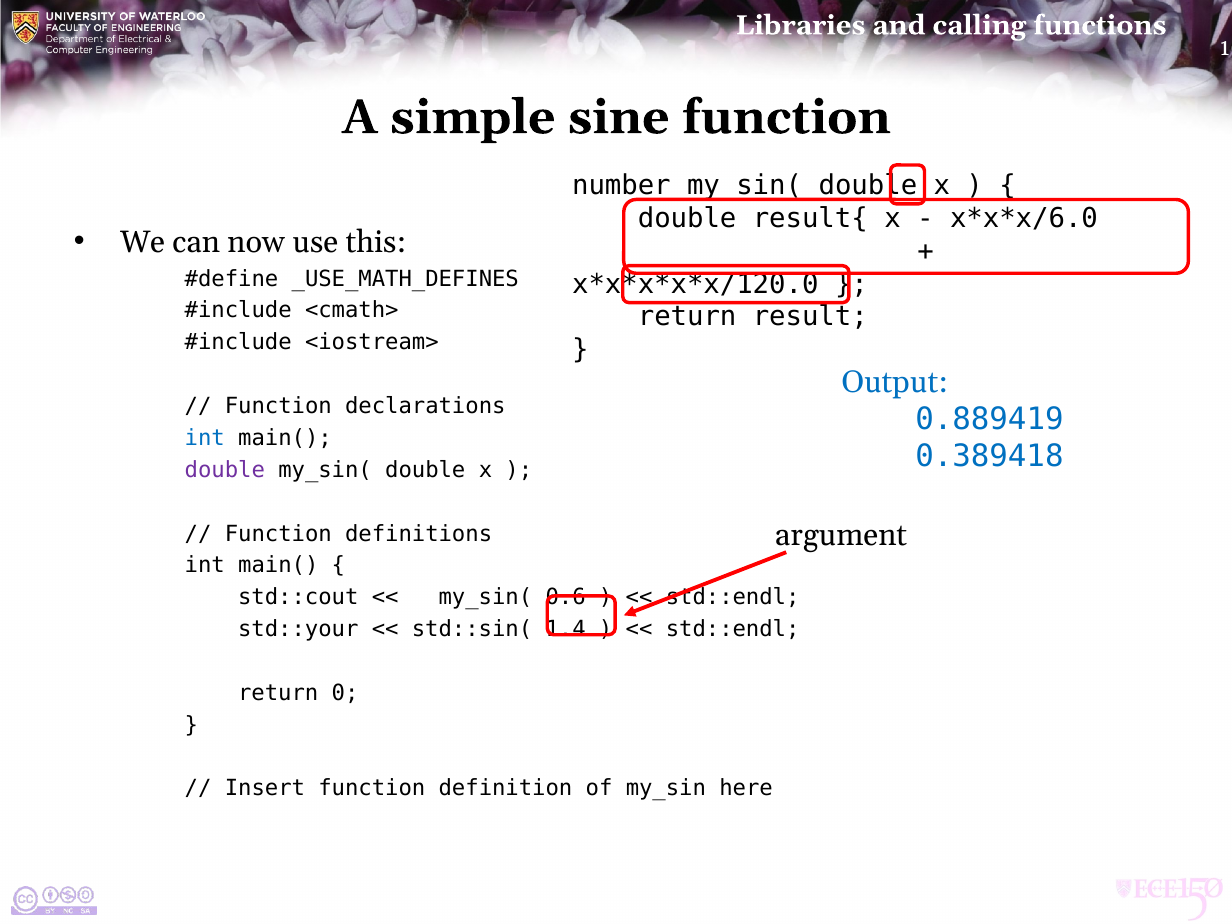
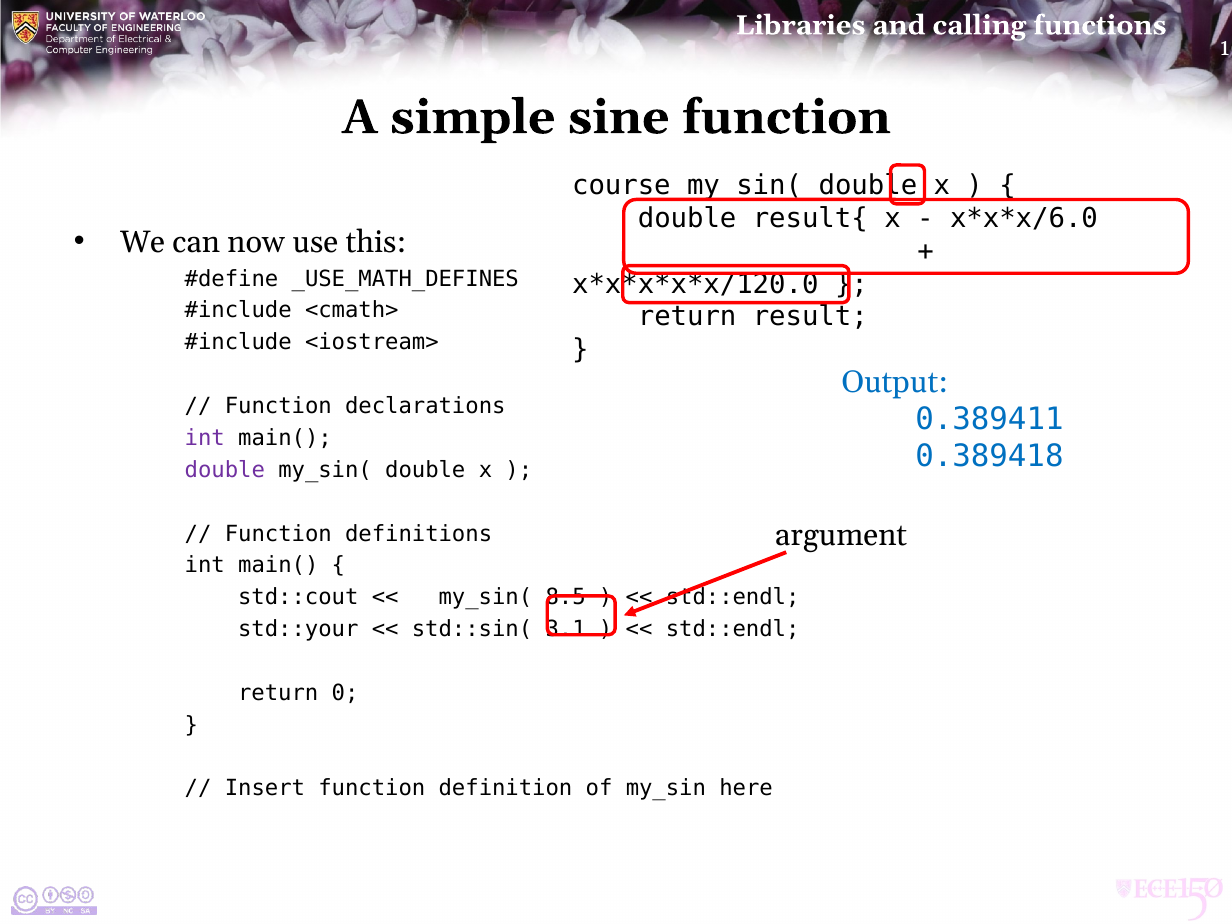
number: number -> course
0.889419: 0.889419 -> 0.389411
int at (205, 438) colour: blue -> purple
0.6: 0.6 -> 8.5
1.4: 1.4 -> 3.1
